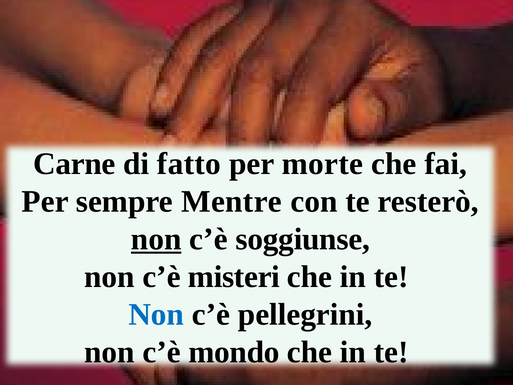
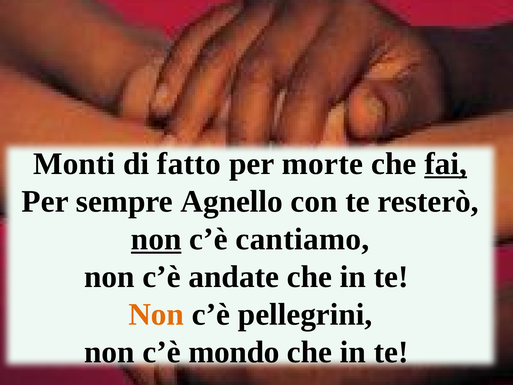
Carne: Carne -> Monti
fai underline: none -> present
Mentre: Mentre -> Agnello
soggiunse: soggiunse -> cantiamo
misteri: misteri -> andate
Non at (156, 314) colour: blue -> orange
